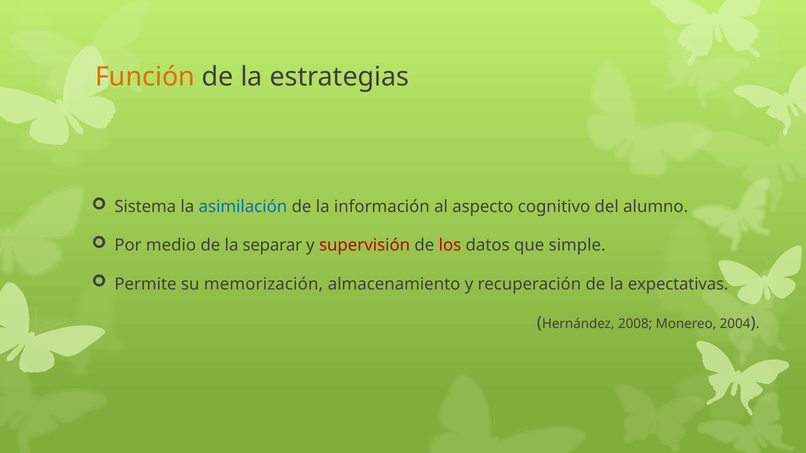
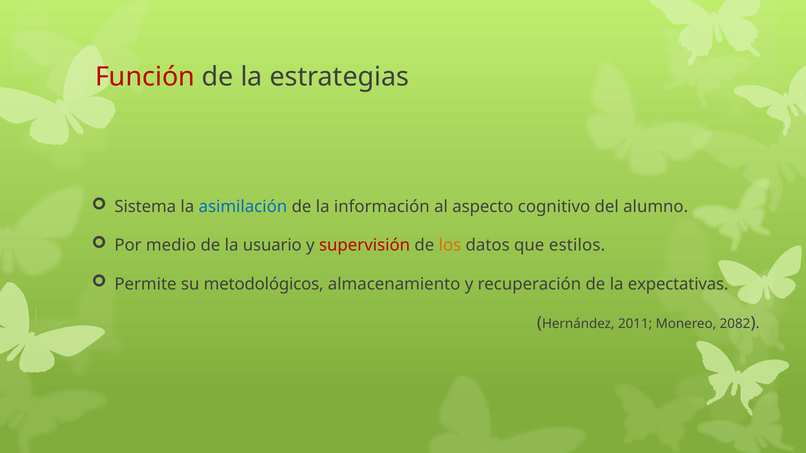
Función colour: orange -> red
separar: separar -> usuario
los colour: red -> orange
simple: simple -> estilos
memorización: memorización -> metodológicos
2008: 2008 -> 2011
2004: 2004 -> 2082
